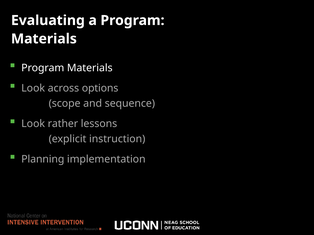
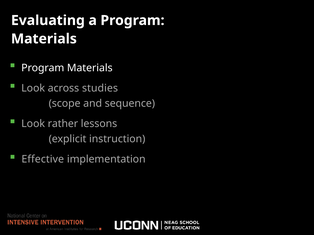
options: options -> studies
Planning: Planning -> Effective
